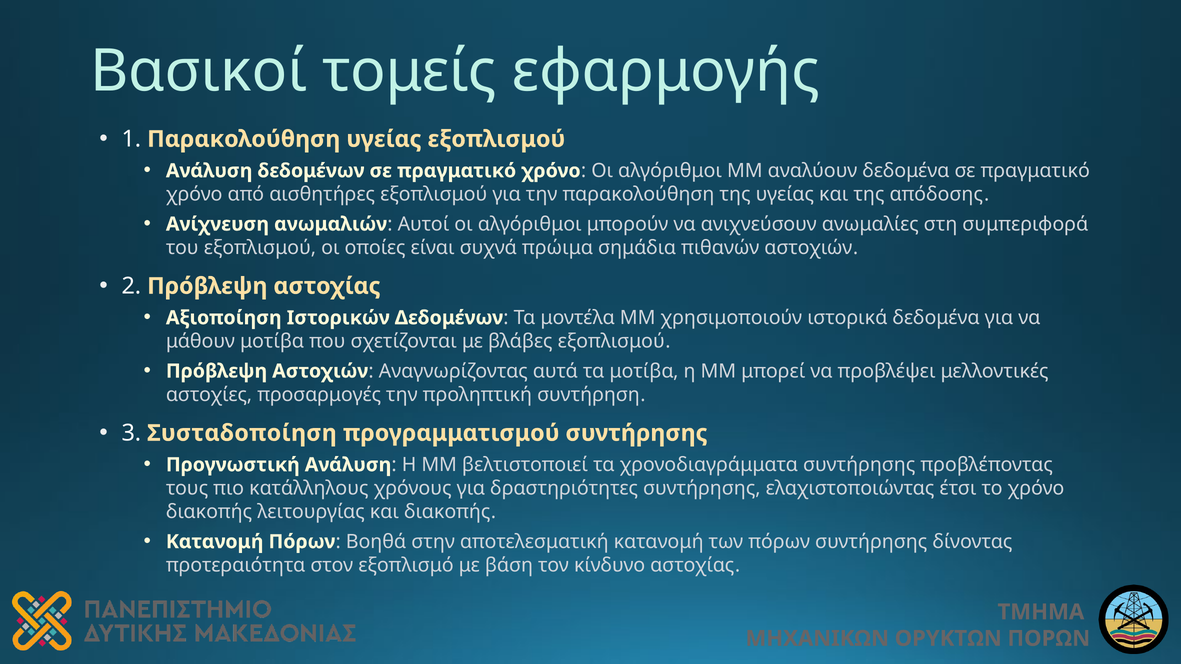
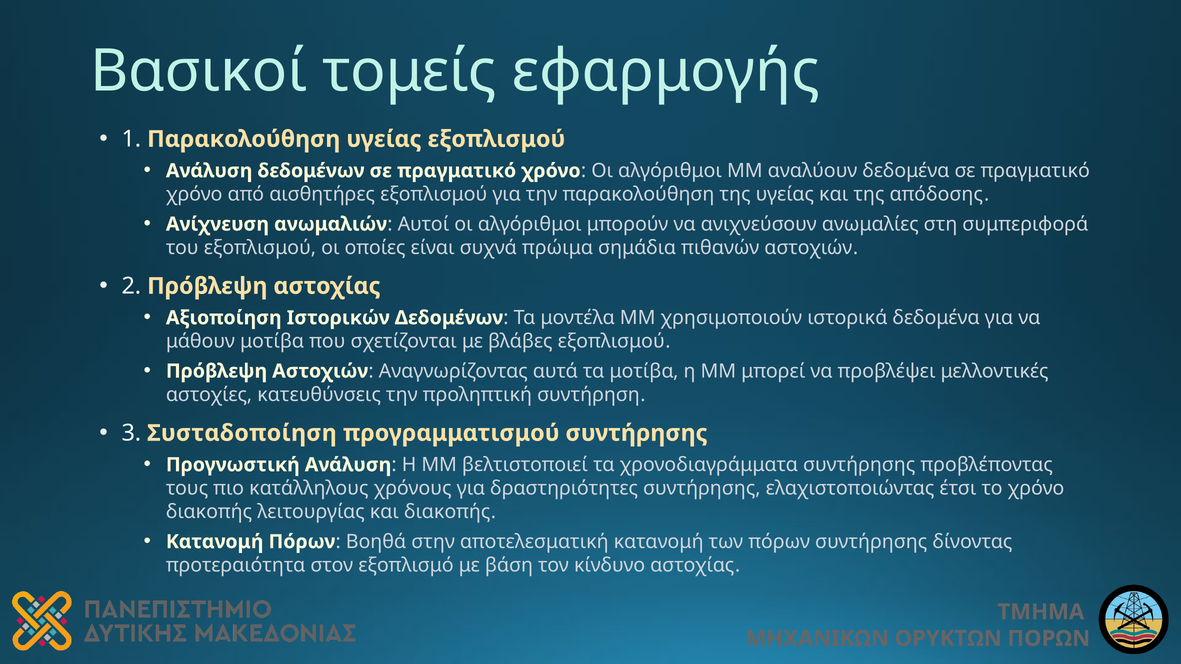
προσαρμογές: προσαρμογές -> κατευθύνσεις
